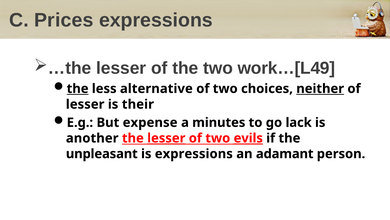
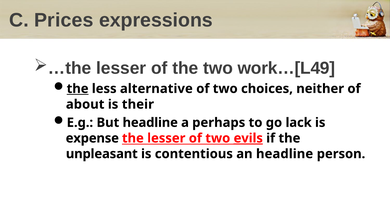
neither underline: present -> none
lesser at (85, 104): lesser -> about
But expense: expense -> headline
minutes: minutes -> perhaps
another: another -> expense
lesser at (166, 138) underline: present -> none
is expressions: expressions -> contentious
an adamant: adamant -> headline
